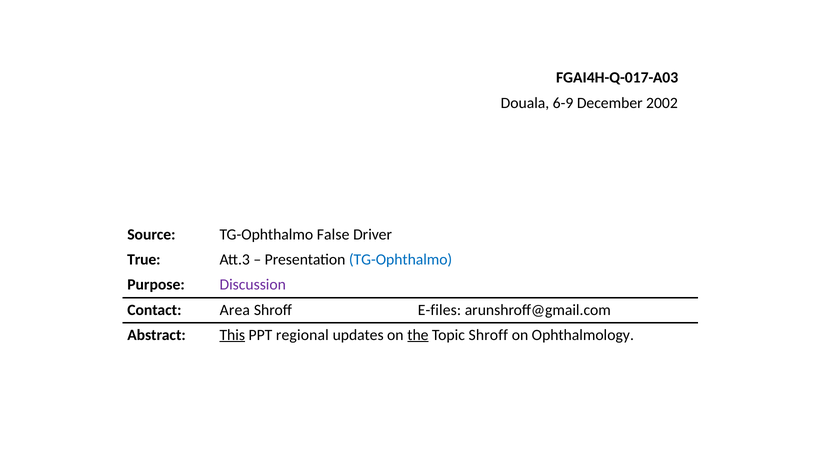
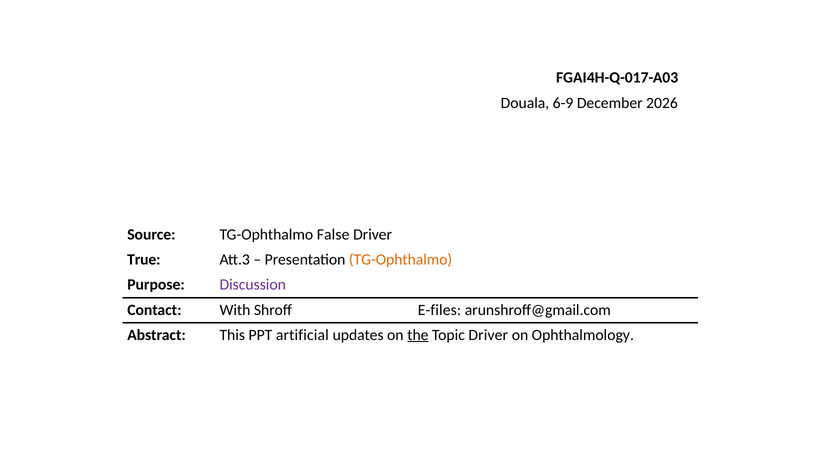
2002: 2002 -> 2026
TG-Ophthalmo at (401, 260) colour: blue -> orange
Area: Area -> With
This underline: present -> none
regional: regional -> artificial
Topic Shroff: Shroff -> Driver
